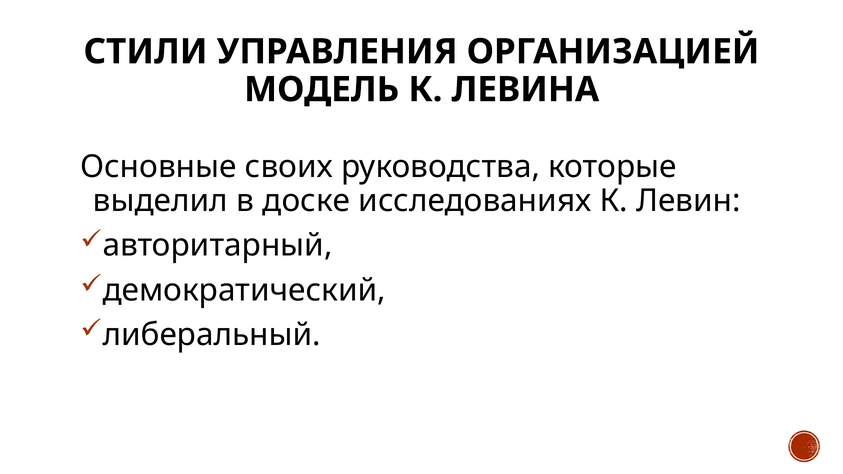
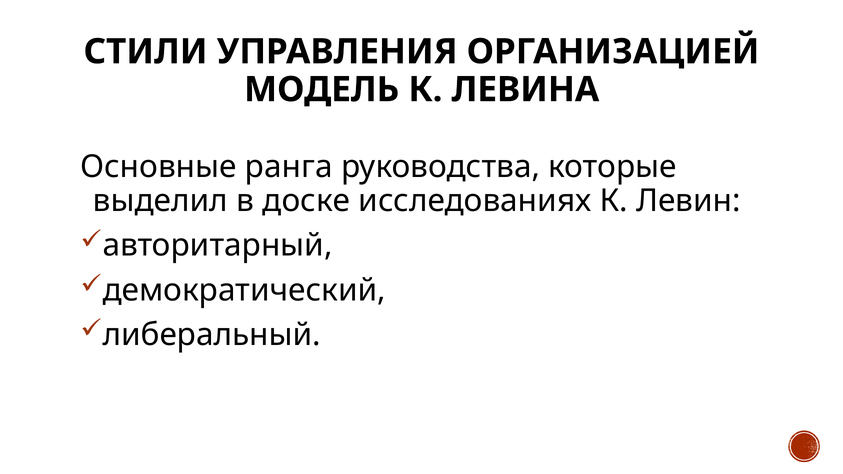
своих: своих -> ранга
